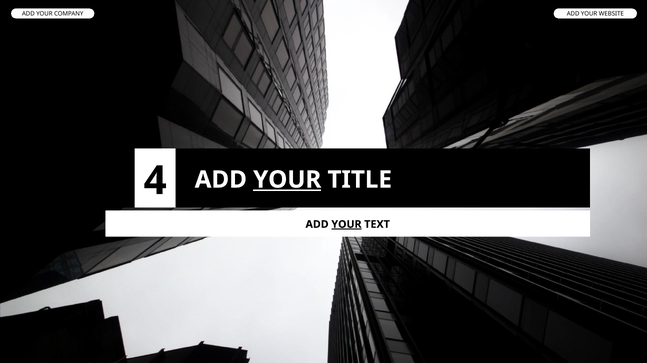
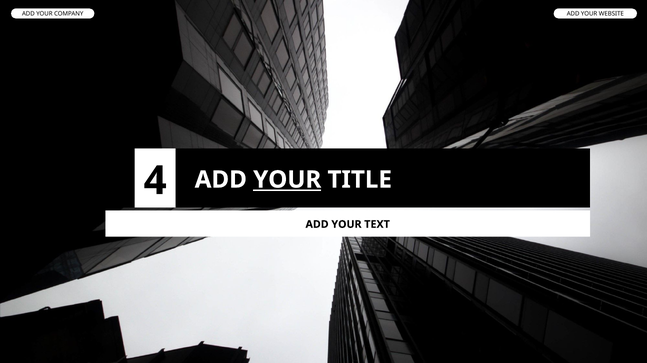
YOUR at (346, 225) underline: present -> none
